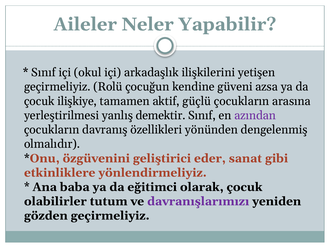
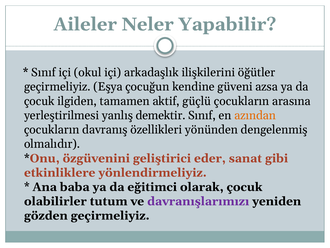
yetişen: yetişen -> öğütler
Rolü: Rolü -> Eşya
ilişkiye: ilişkiye -> ilgiden
azından colour: purple -> orange
